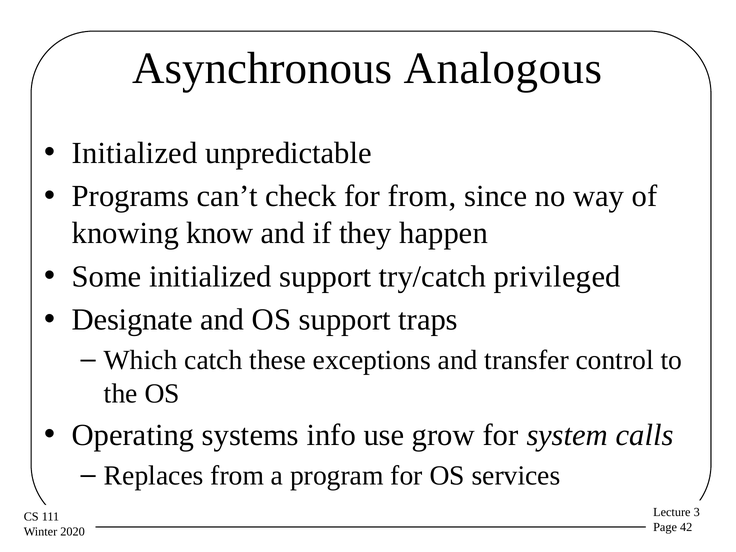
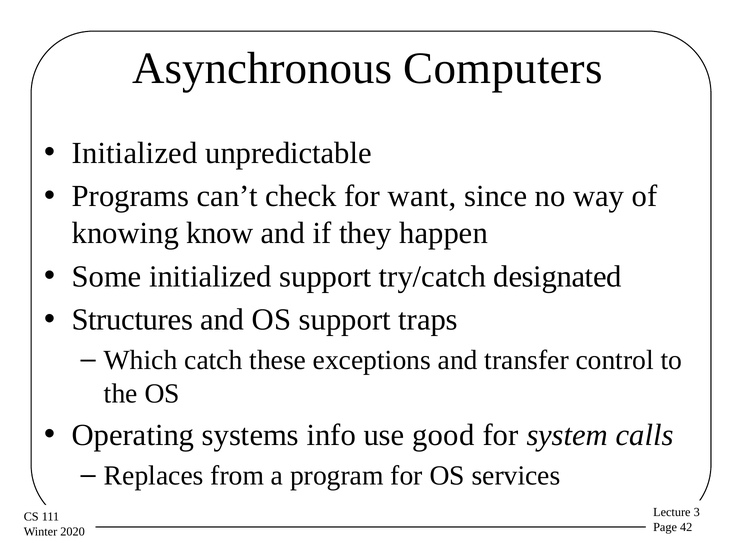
Analogous: Analogous -> Computers
for from: from -> want
privileged: privileged -> designated
Designate: Designate -> Structures
grow: grow -> good
